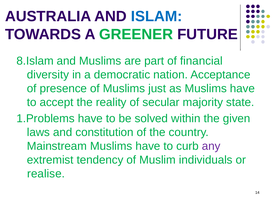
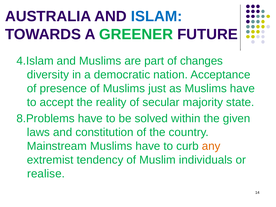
8.Islam: 8.Islam -> 4.Islam
financial: financial -> changes
1.Problems: 1.Problems -> 8.Problems
any colour: purple -> orange
